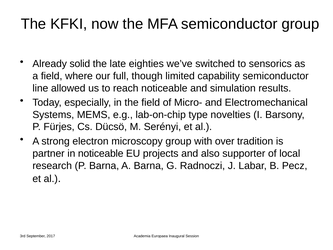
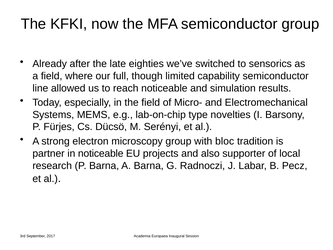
solid: solid -> after
over: over -> bloc
